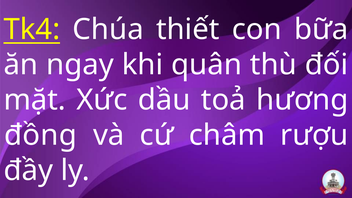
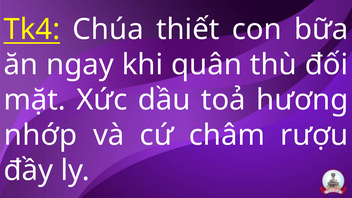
đồng: đồng -> nhớp
